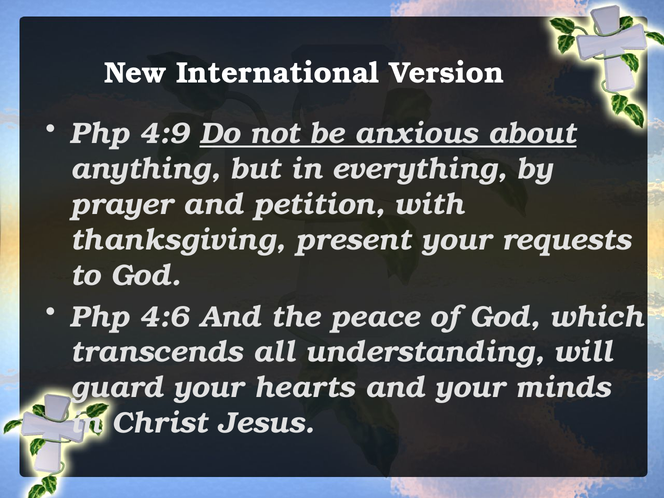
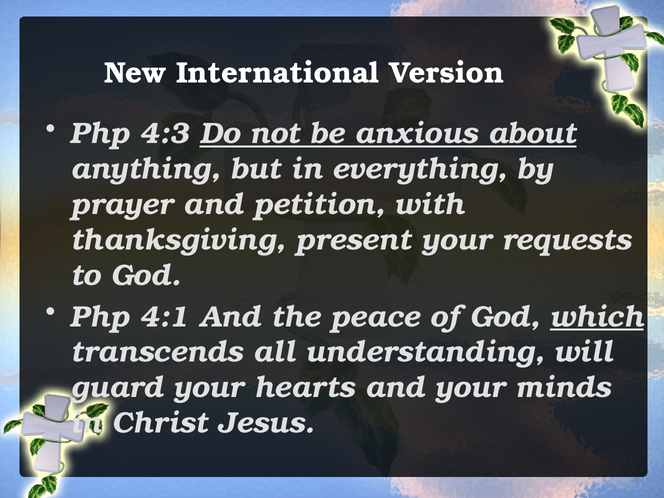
4:9: 4:9 -> 4:3
4:6: 4:6 -> 4:1
which underline: none -> present
